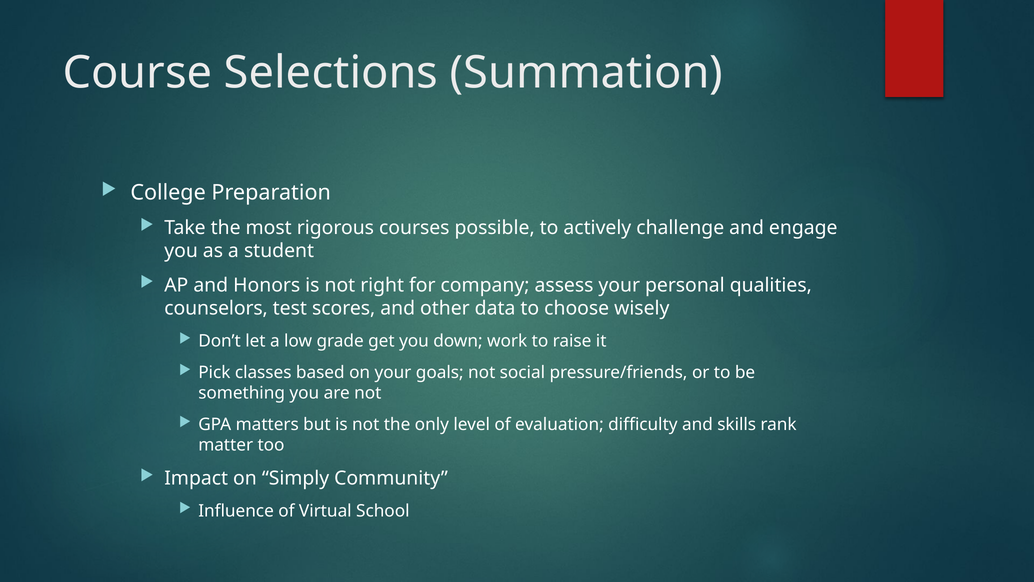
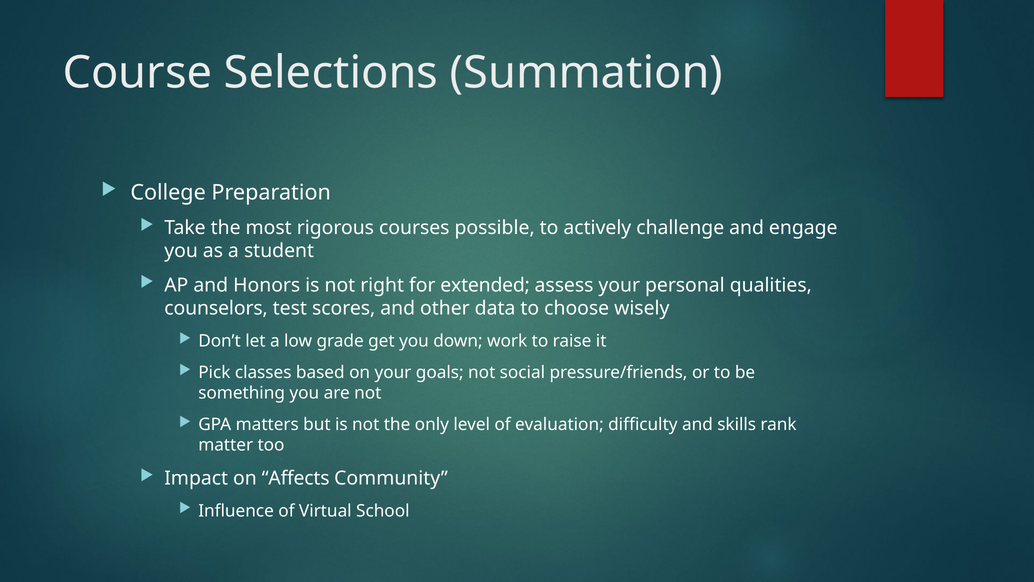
company: company -> extended
Simply: Simply -> Affects
